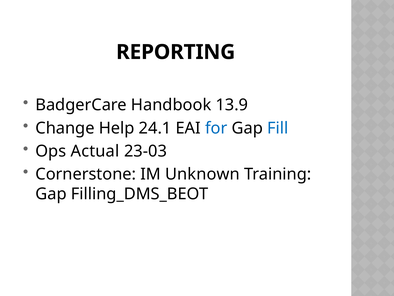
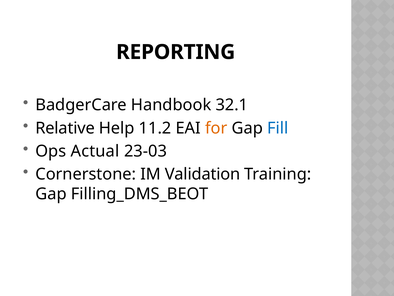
13.9: 13.9 -> 32.1
Change: Change -> Relative
24.1: 24.1 -> 11.2
for colour: blue -> orange
Unknown: Unknown -> Validation
